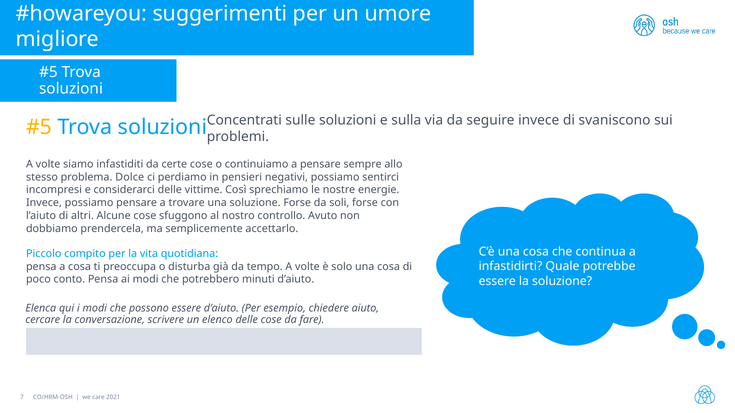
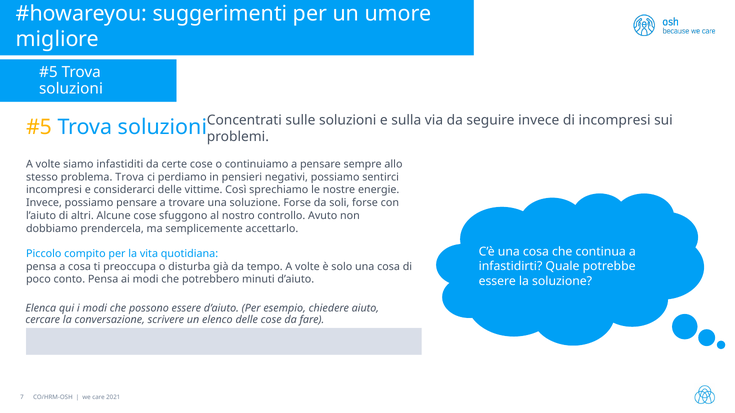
di svaniscono: svaniscono -> incompresi
problema Dolce: Dolce -> Trova
